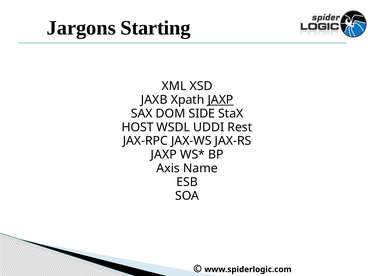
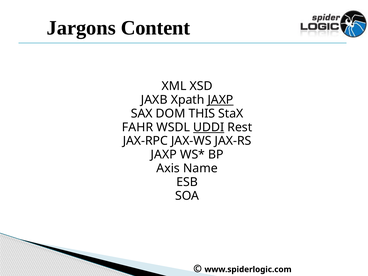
Starting: Starting -> Content
SIDE: SIDE -> THIS
HOST: HOST -> FAHR
UDDI underline: none -> present
